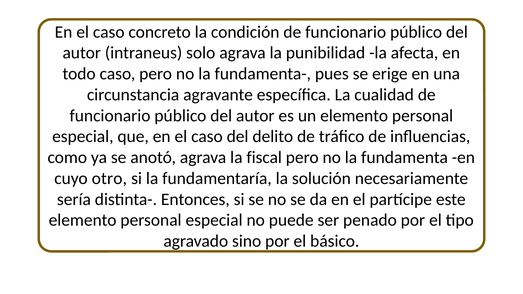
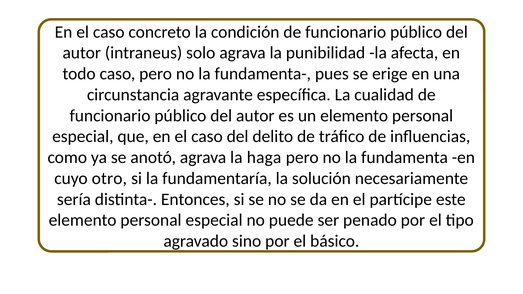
fiscal: fiscal -> haga
